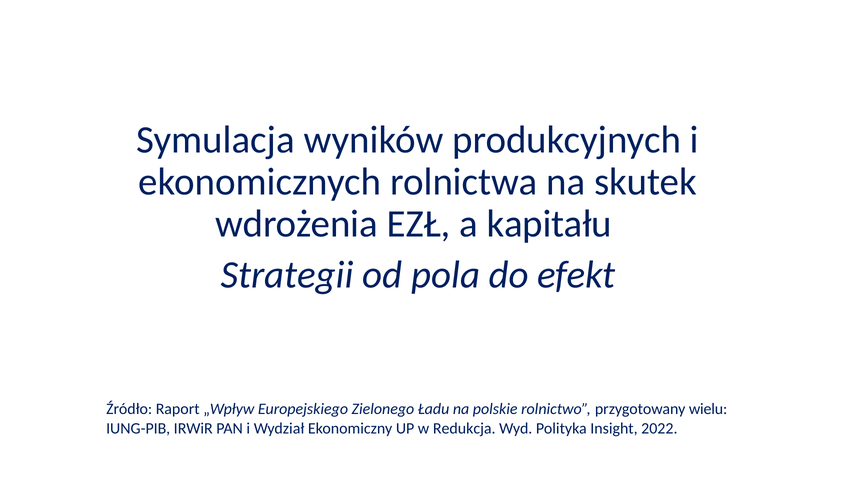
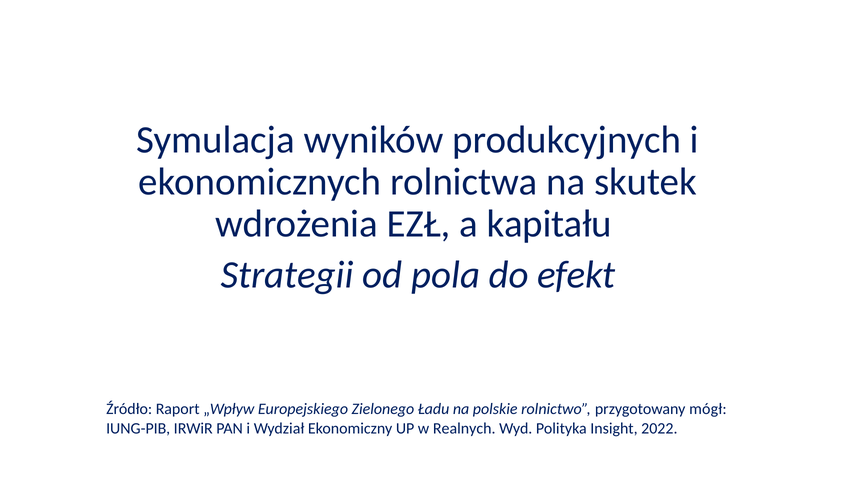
wielu: wielu -> mógł
Redukcja: Redukcja -> Realnych
